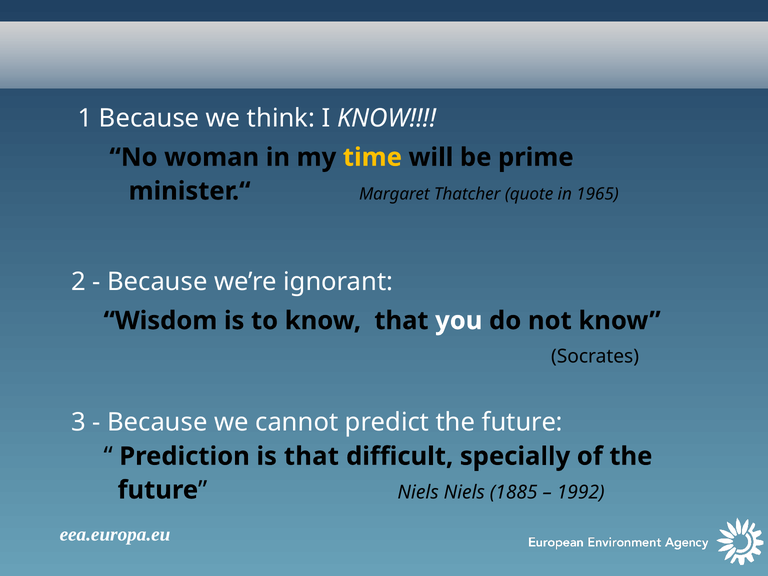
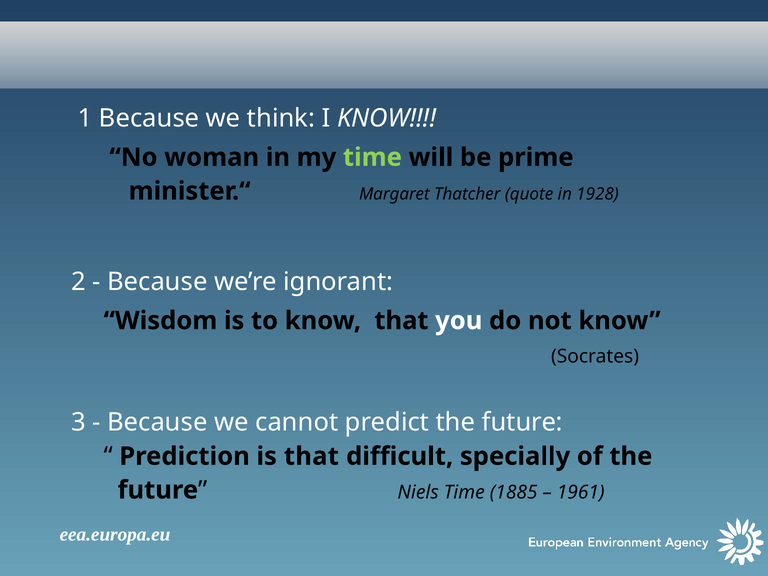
time at (372, 157) colour: yellow -> light green
1965: 1965 -> 1928
Niels Niels: Niels -> Time
1992: 1992 -> 1961
